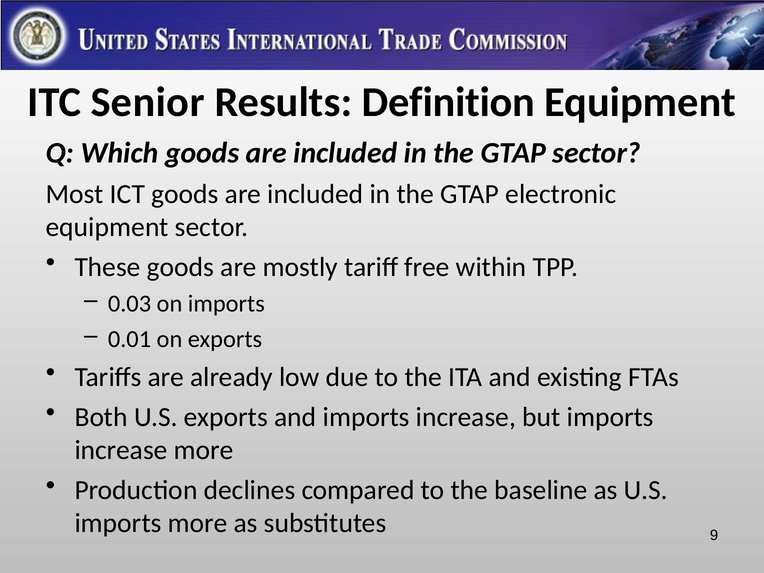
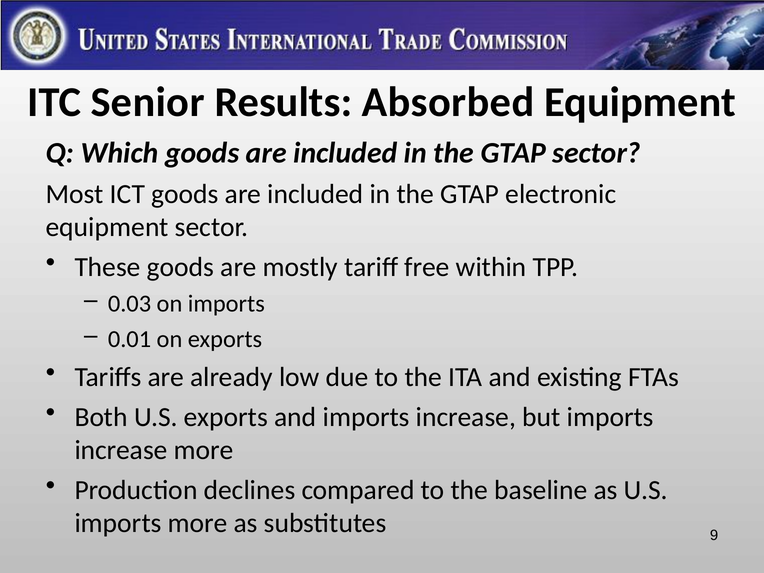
Definition: Definition -> Absorbed
